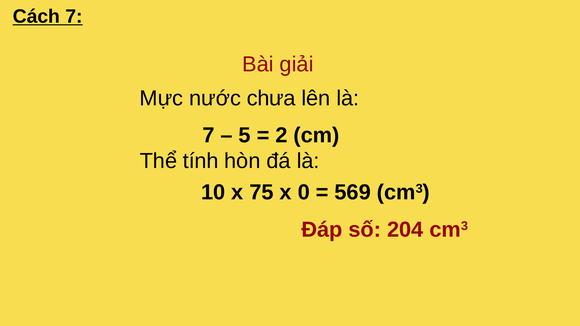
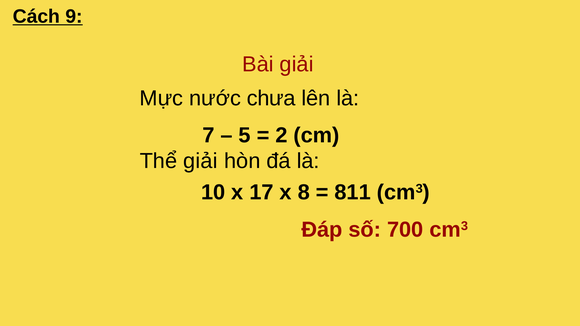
Cách 7: 7 -> 9
Thể tính: tính -> giải
75: 75 -> 17
0: 0 -> 8
569: 569 -> 811
204: 204 -> 700
